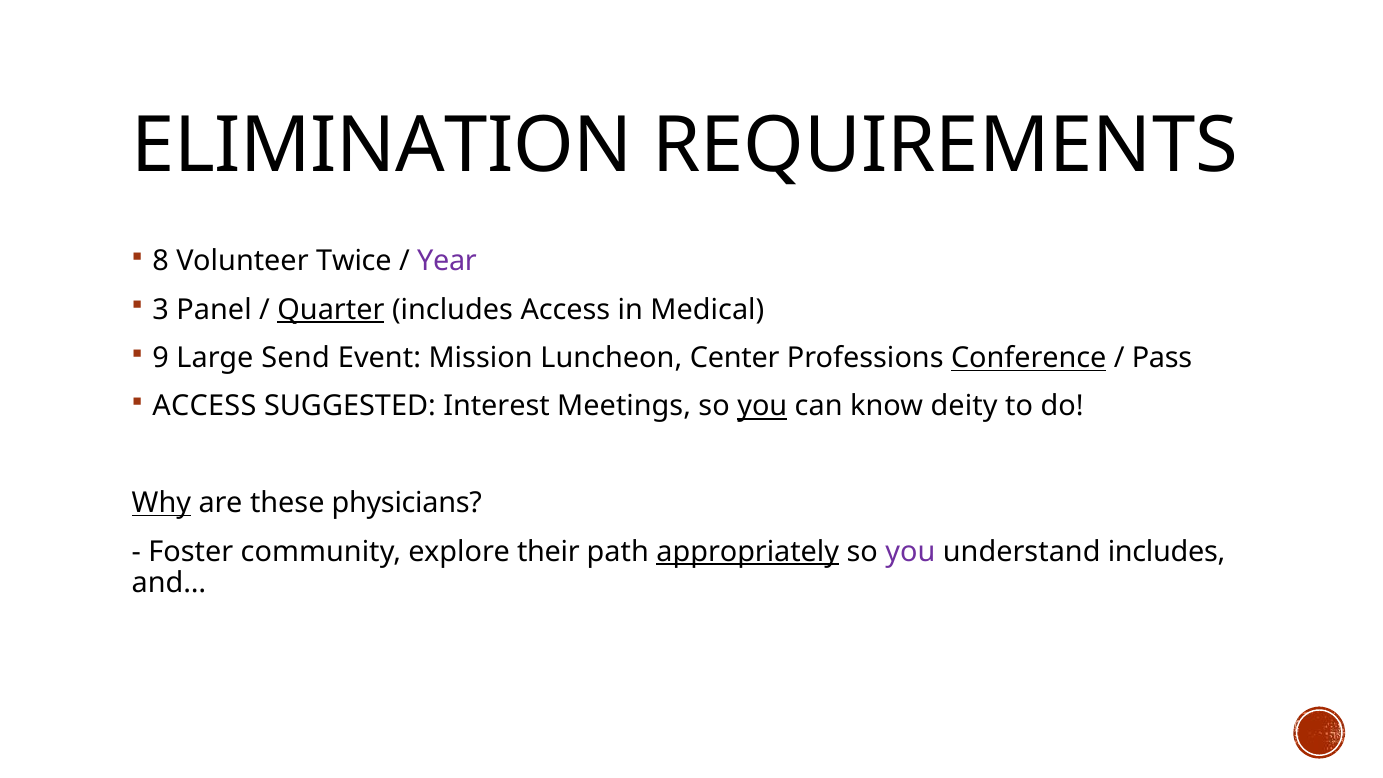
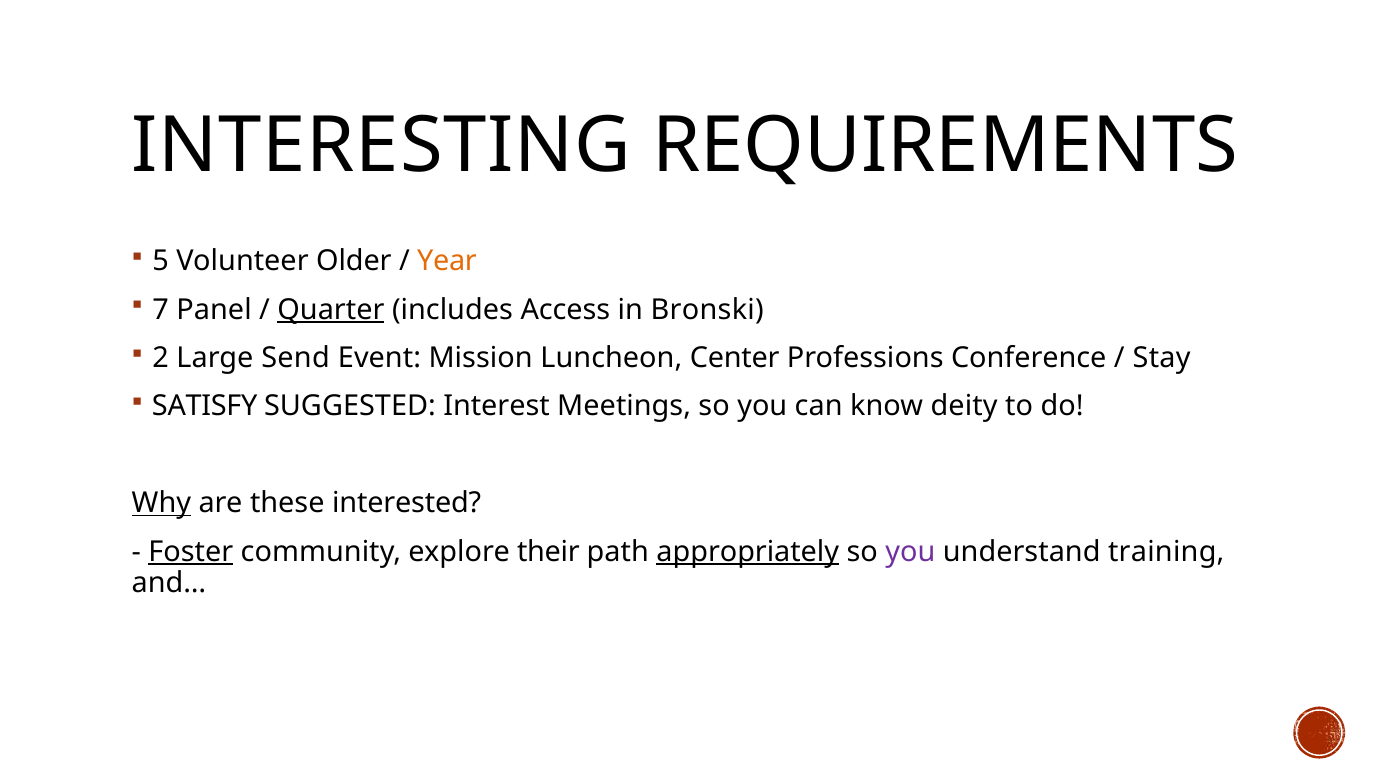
ELIMINATION: ELIMINATION -> INTERESTING
8: 8 -> 5
Twice: Twice -> Older
Year colour: purple -> orange
3: 3 -> 7
Medical: Medical -> Bronski
9: 9 -> 2
Conference underline: present -> none
Pass: Pass -> Stay
ACCESS at (204, 406): ACCESS -> SATISFY
you at (762, 406) underline: present -> none
physicians: physicians -> interested
Foster underline: none -> present
understand includes: includes -> training
